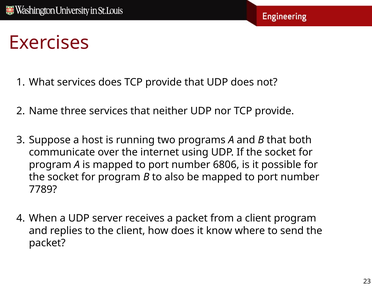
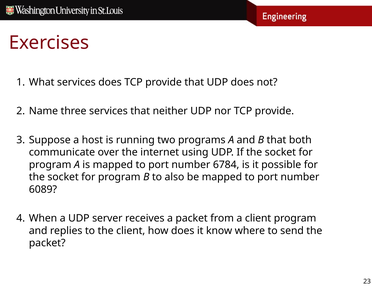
6806: 6806 -> 6784
7789: 7789 -> 6089
